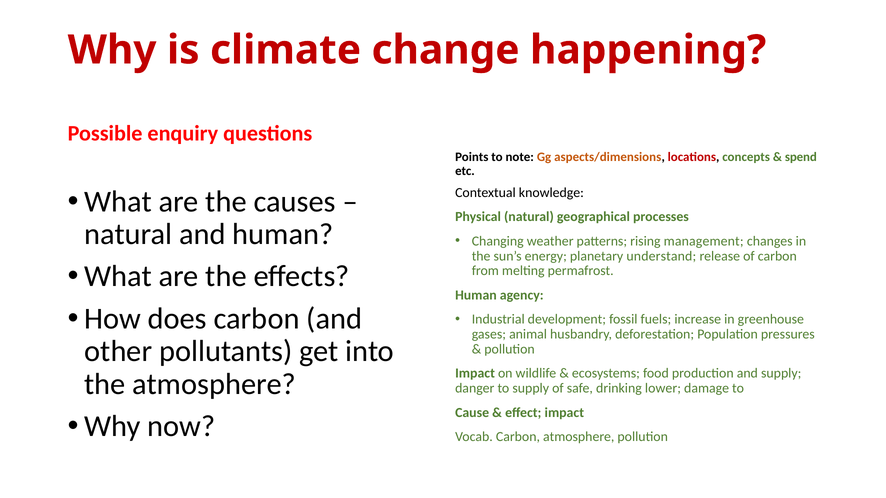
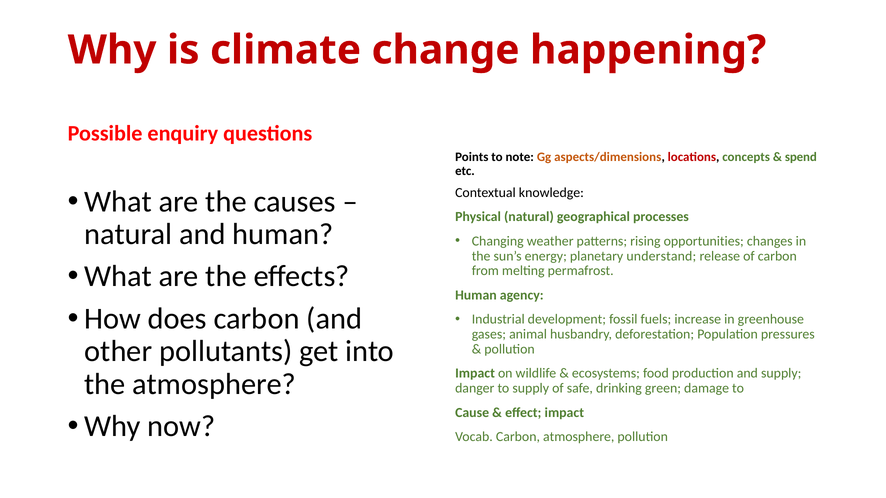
management: management -> opportunities
lower: lower -> green
